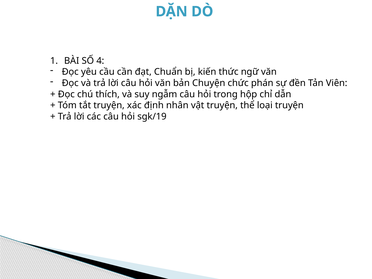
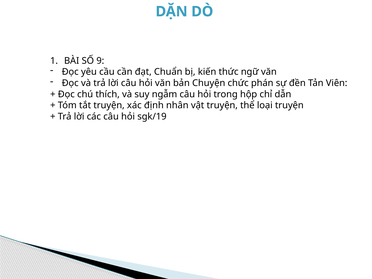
4: 4 -> 9
